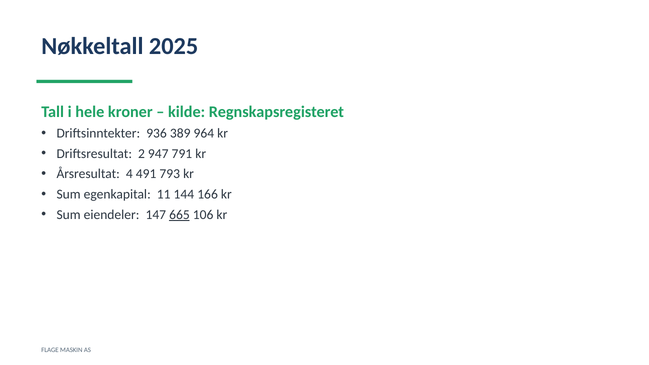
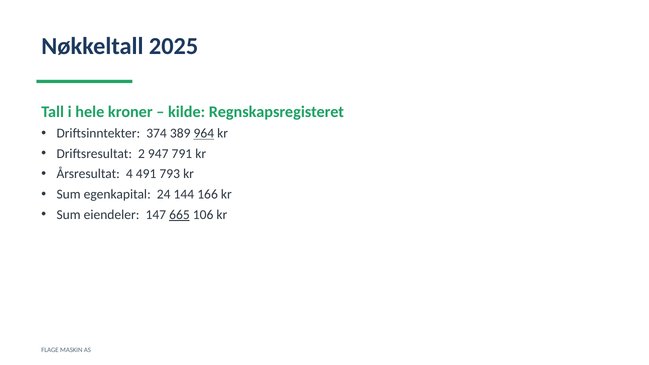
936: 936 -> 374
964 underline: none -> present
11: 11 -> 24
